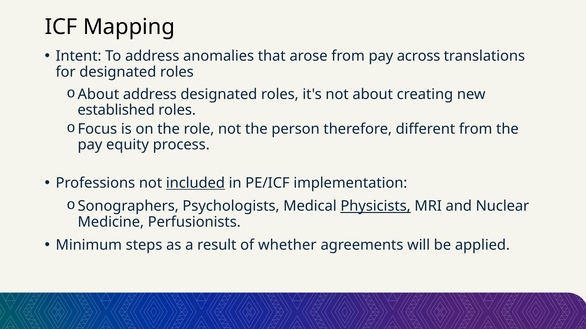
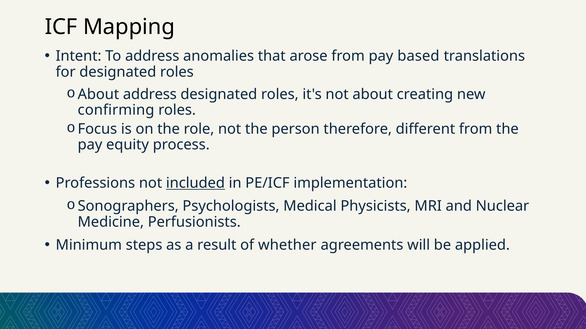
across: across -> based
established: established -> confirming
Physicists underline: present -> none
